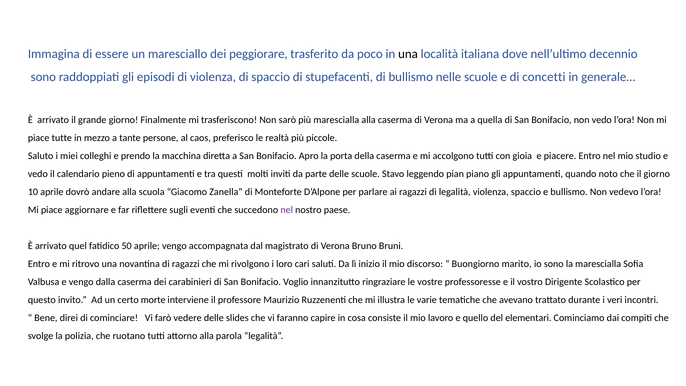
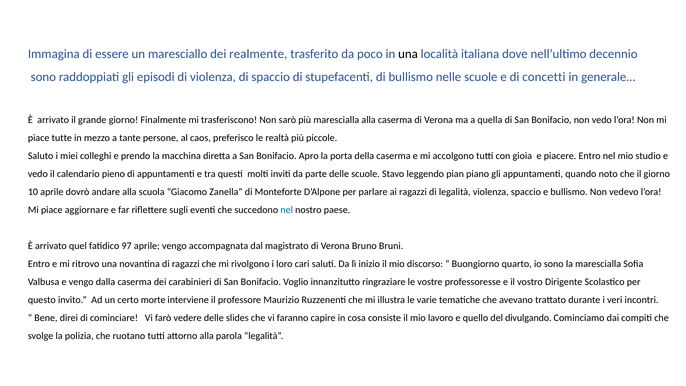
peggiorare: peggiorare -> realmente
nel at (287, 210) colour: purple -> blue
50: 50 -> 97
marito: marito -> quarto
elementari: elementari -> divulgando
